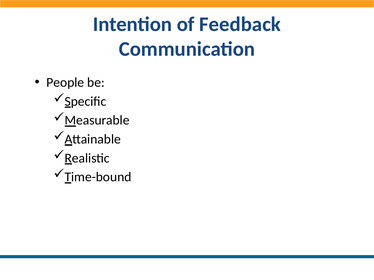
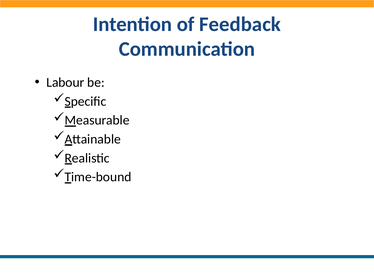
People: People -> Labour
